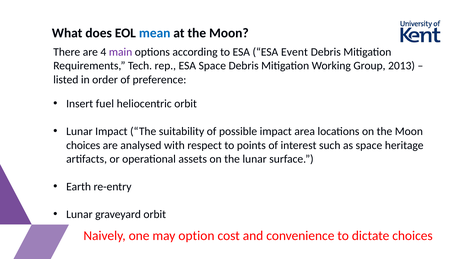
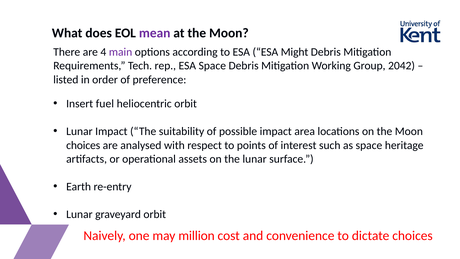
mean colour: blue -> purple
Event: Event -> Might
2013: 2013 -> 2042
option: option -> million
